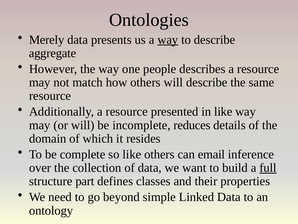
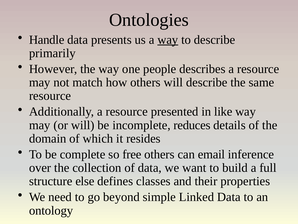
Merely: Merely -> Handle
aggregate: aggregate -> primarily
so like: like -> free
full underline: present -> none
part: part -> else
